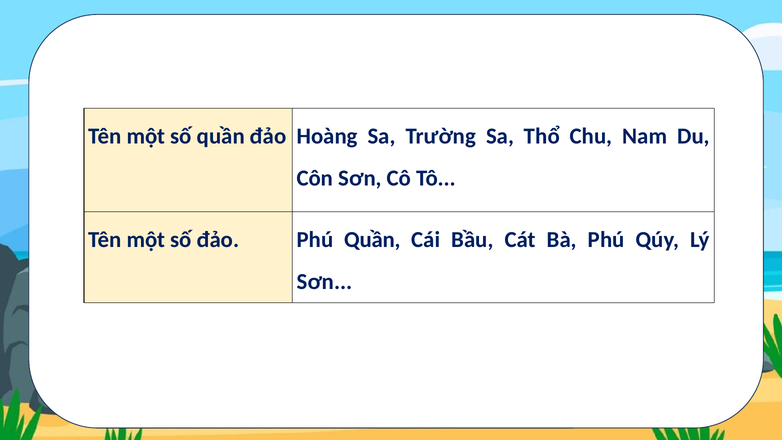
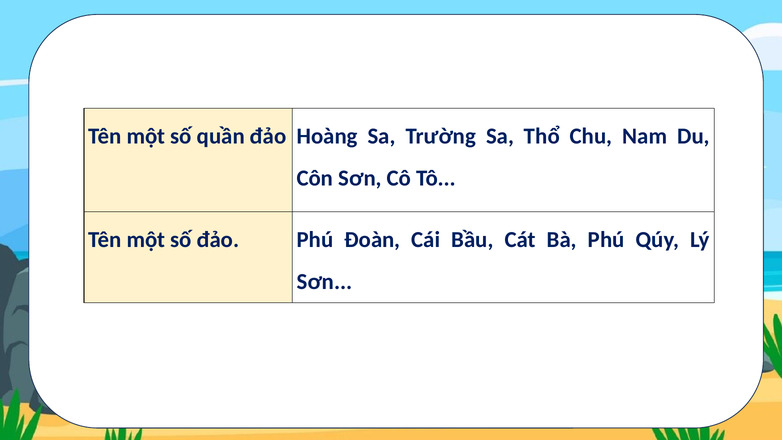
Phú Quần: Quần -> Đoàn
